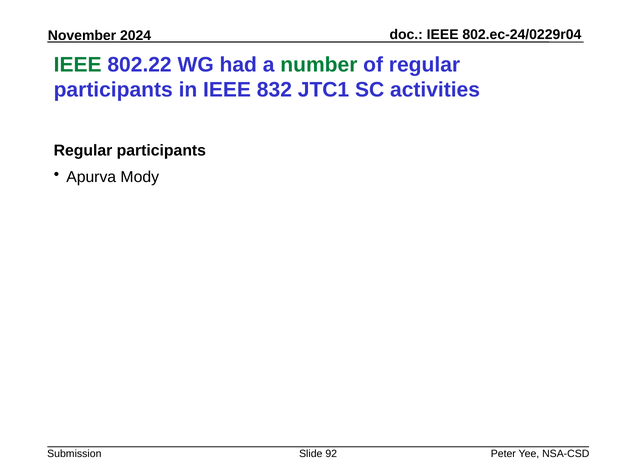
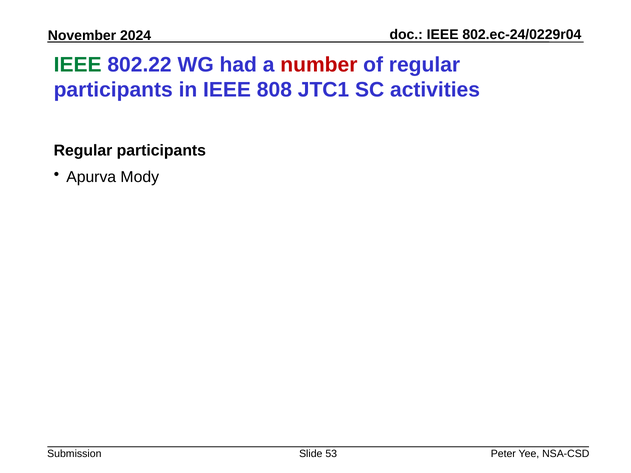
number colour: green -> red
832: 832 -> 808
92: 92 -> 53
